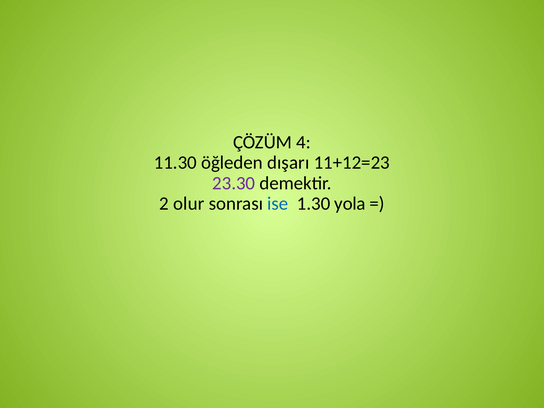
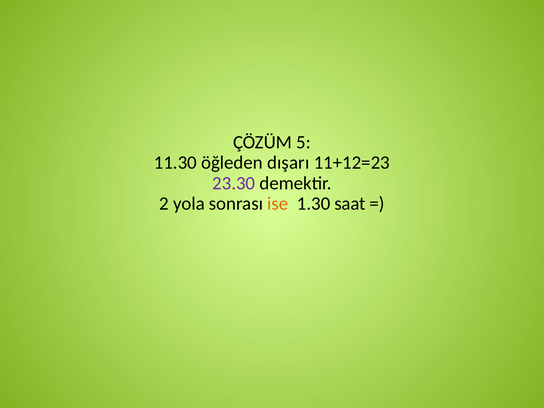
4: 4 -> 5
olur: olur -> yola
ise colour: blue -> orange
yola: yola -> saat
